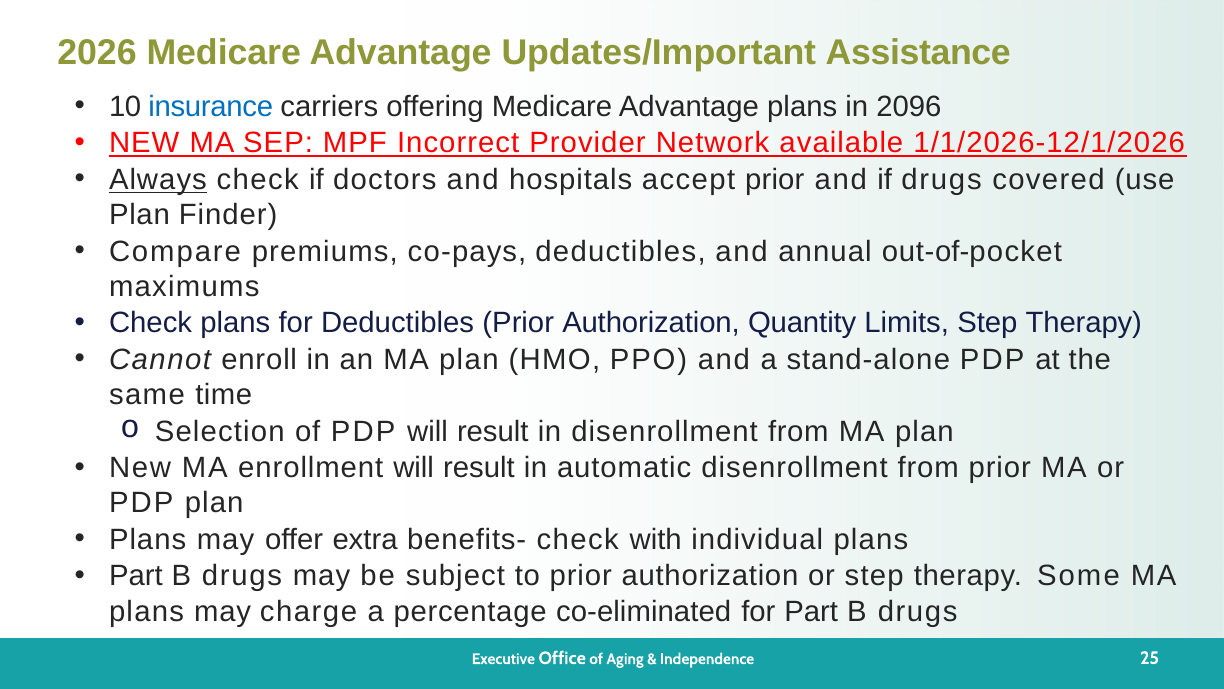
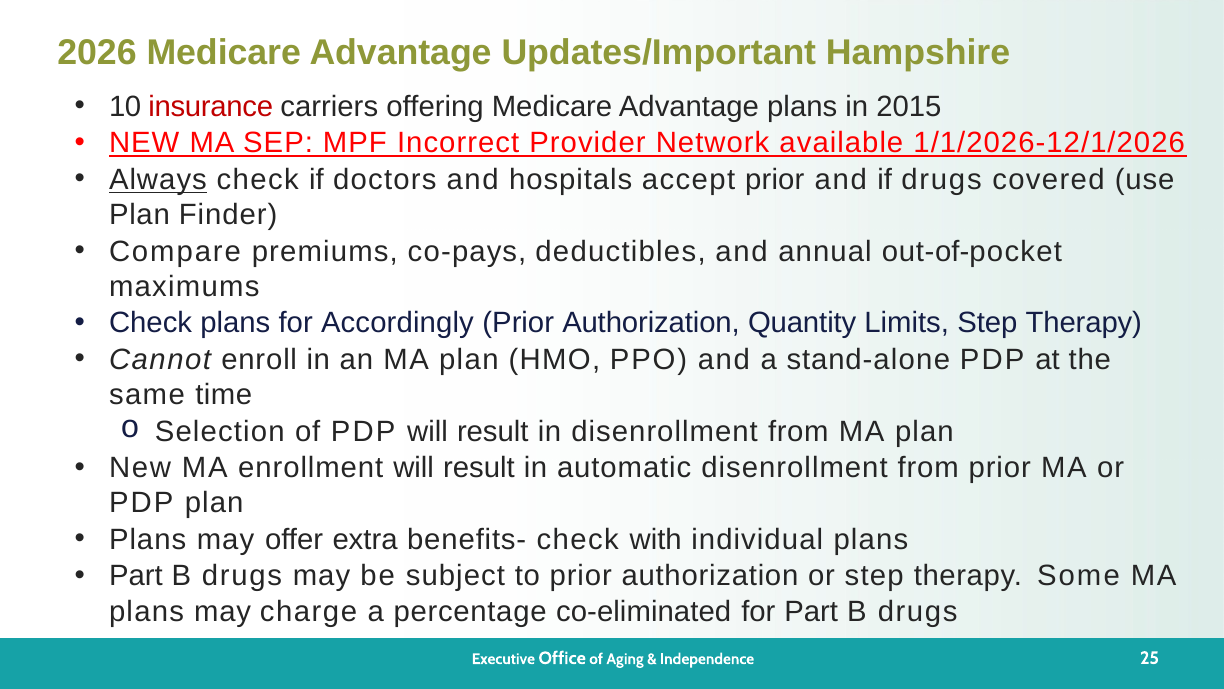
Assistance: Assistance -> Hampshire
insurance colour: blue -> red
2096: 2096 -> 2015
for Deductibles: Deductibles -> Accordingly
